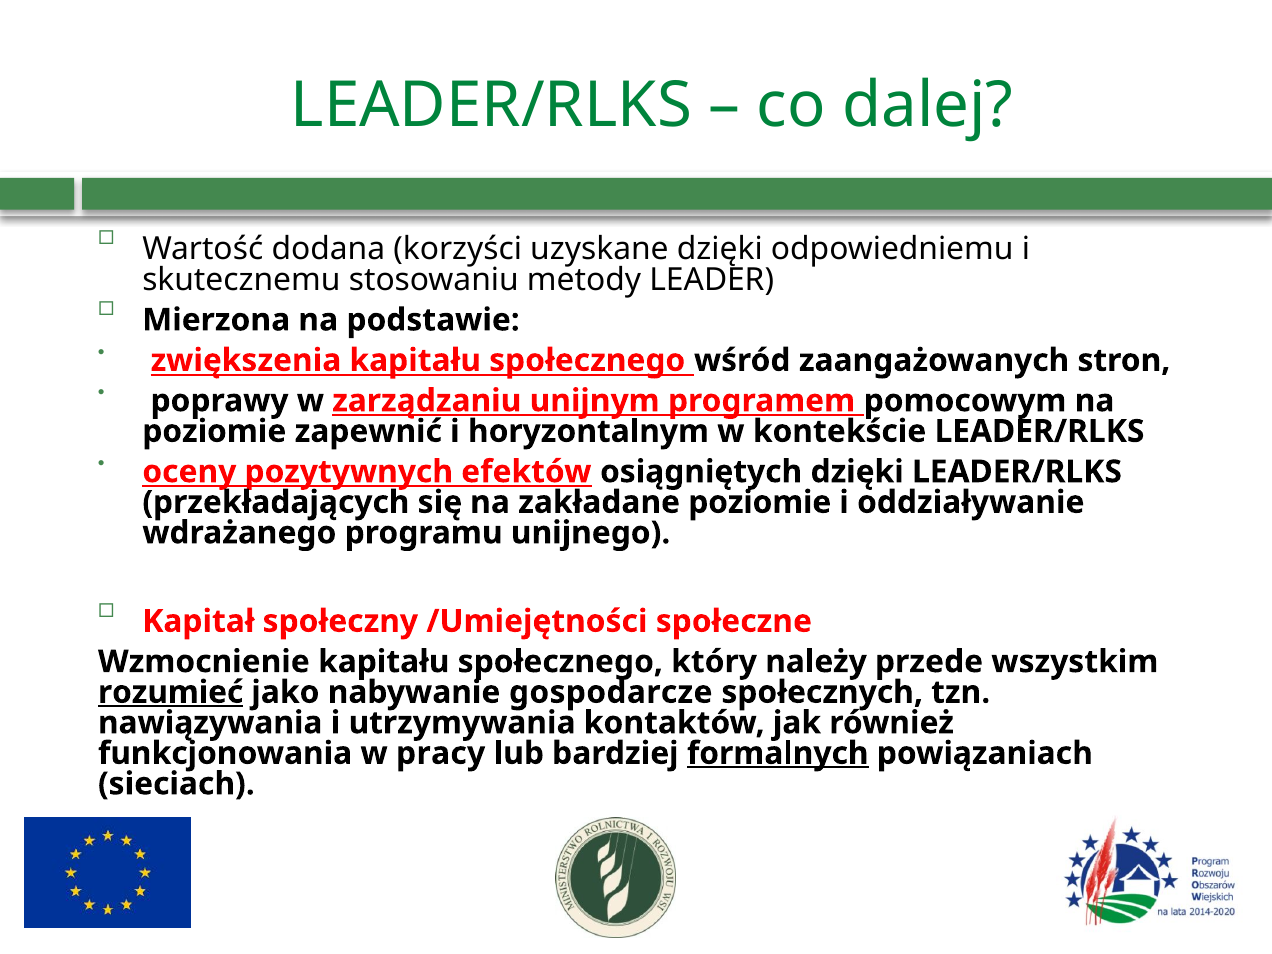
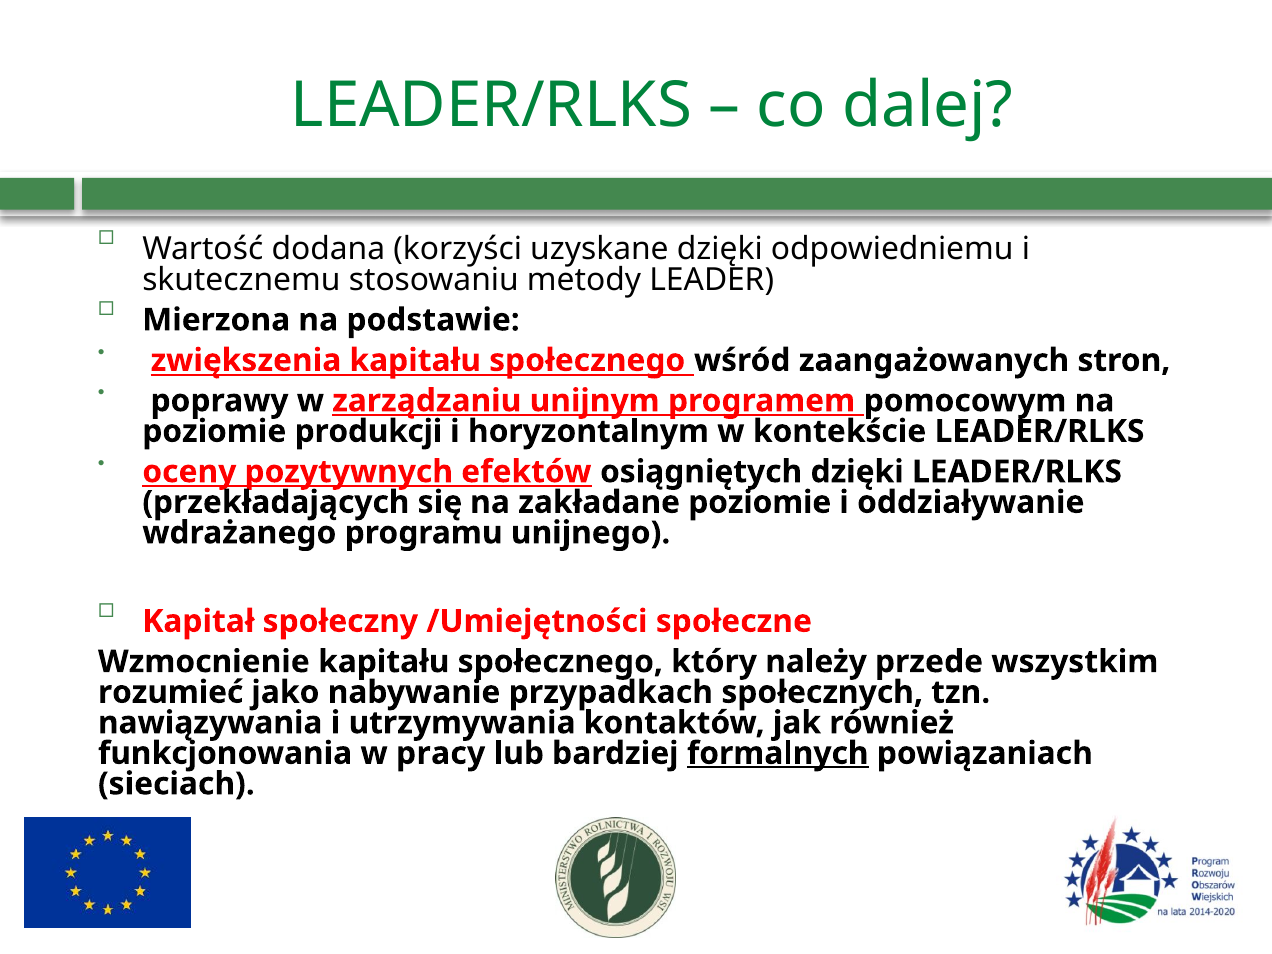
zapewnić: zapewnić -> produkcji
rozumieć underline: present -> none
gospodarcze: gospodarcze -> przypadkach
